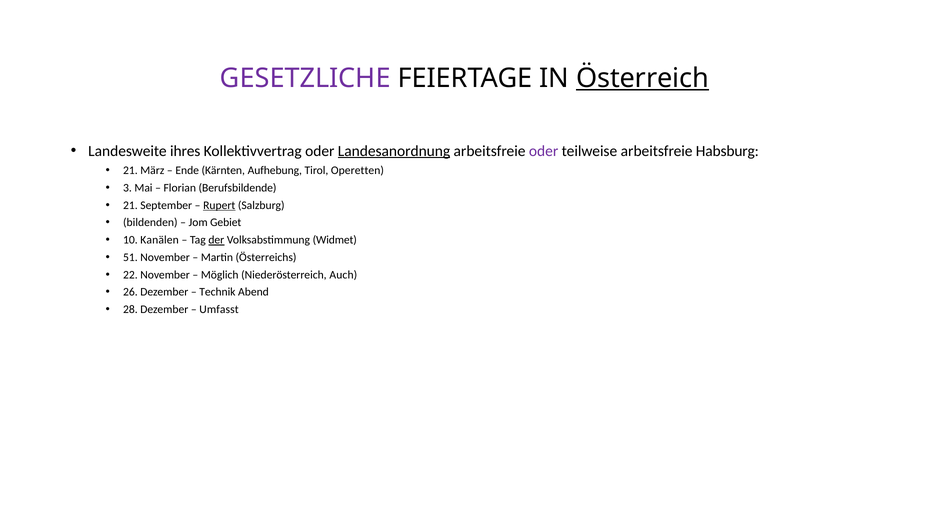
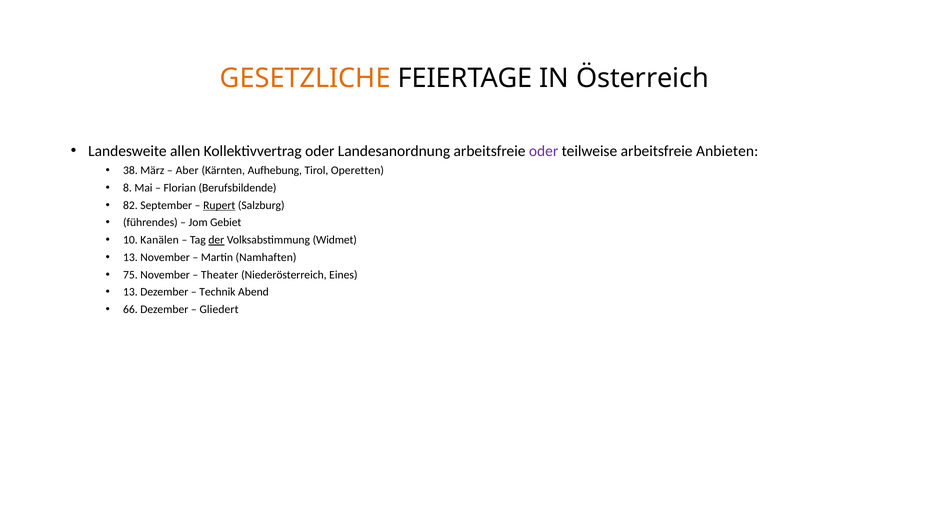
GESETZLICHE colour: purple -> orange
Österreich underline: present -> none
ihres: ihres -> allen
Landesanordnung underline: present -> none
Habsburg: Habsburg -> Anbieten
21 at (130, 170): 21 -> 38
Ende: Ende -> Aber
3: 3 -> 8
21 at (130, 205): 21 -> 82
bildenden: bildenden -> führendes
51 at (130, 257): 51 -> 13
Österreichs: Österreichs -> Namhaften
22: 22 -> 75
Möglich: Möglich -> Theater
Auch: Auch -> Eines
26 at (130, 292): 26 -> 13
28: 28 -> 66
Umfasst: Umfasst -> Gliedert
